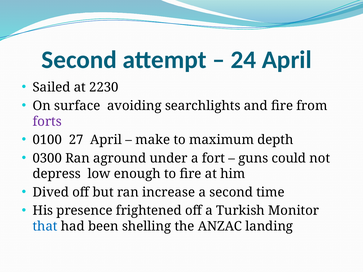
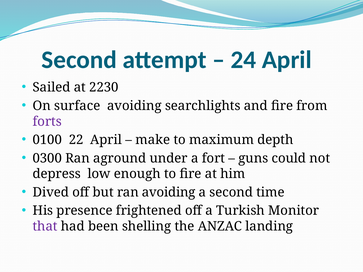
27: 27 -> 22
ran increase: increase -> avoiding
that colour: blue -> purple
